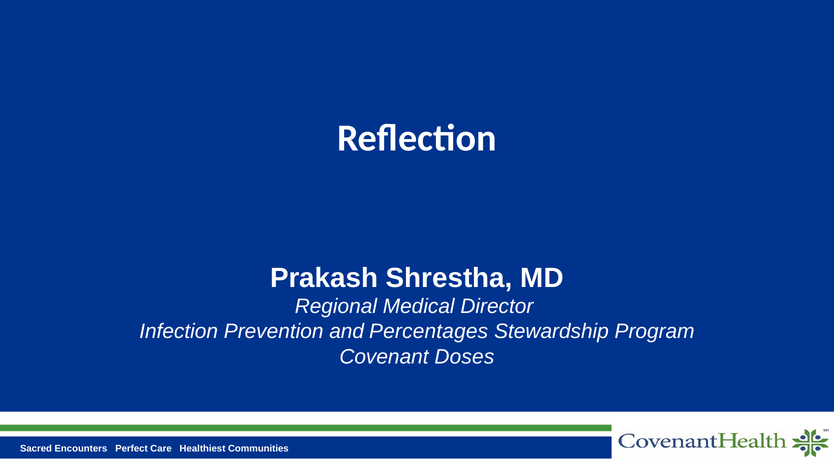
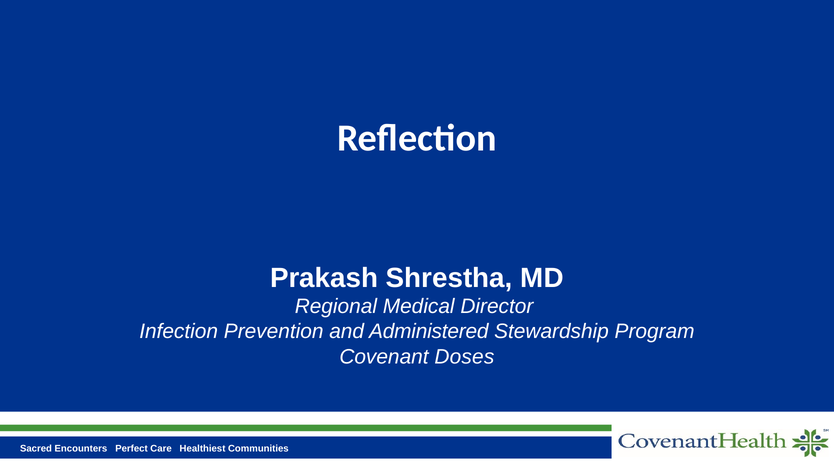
Percentages: Percentages -> Administered
